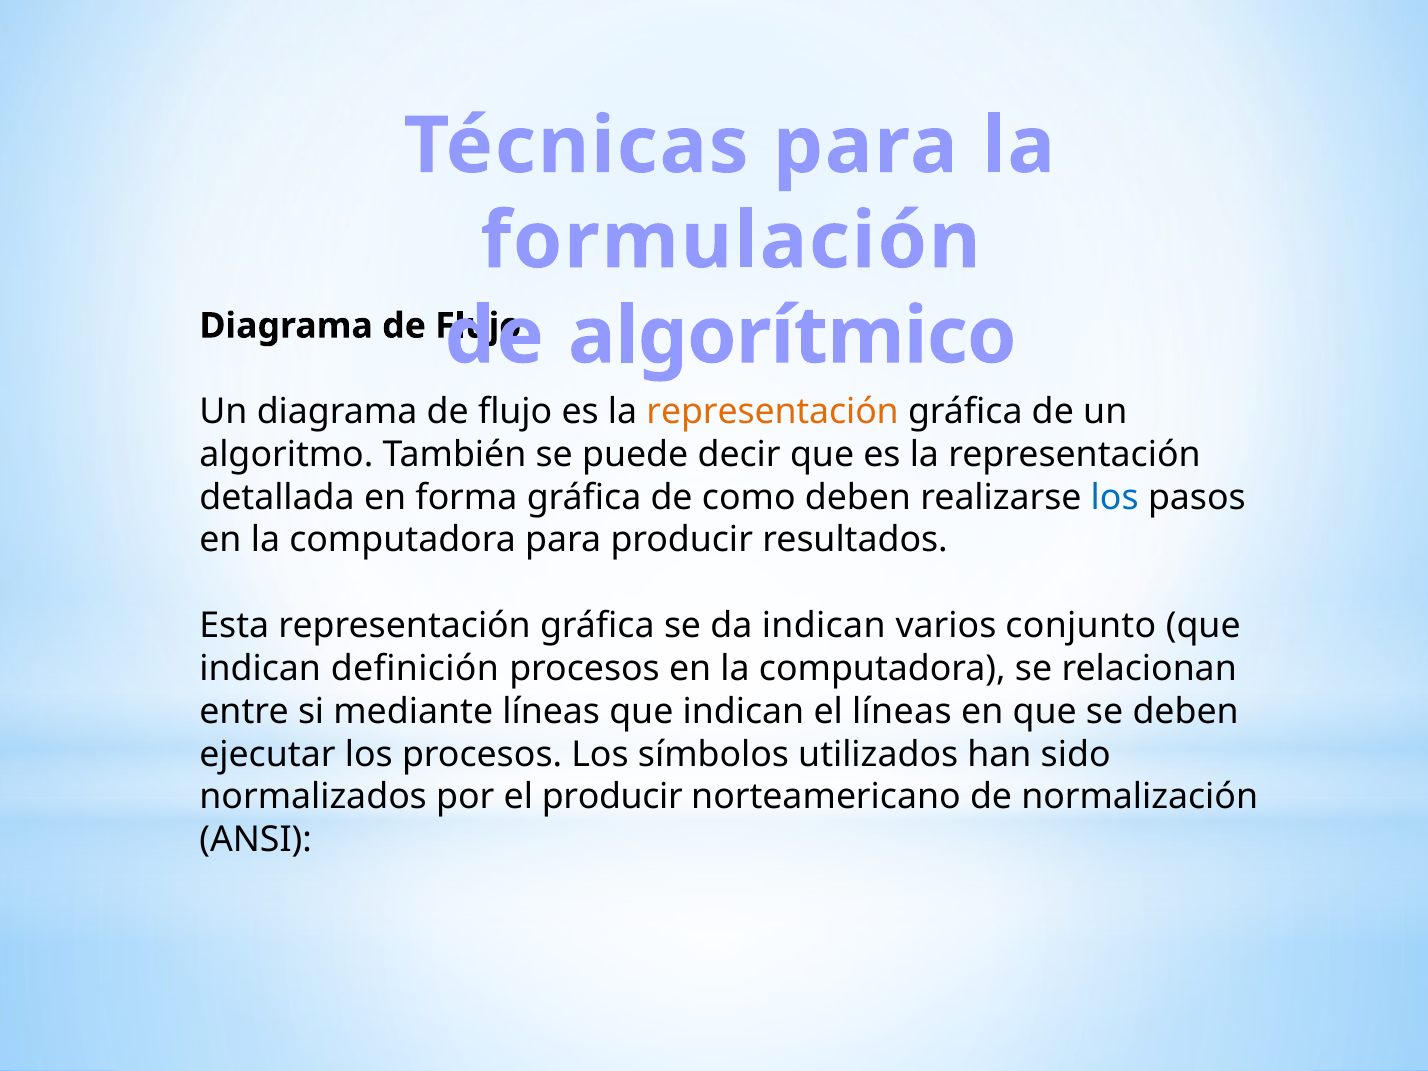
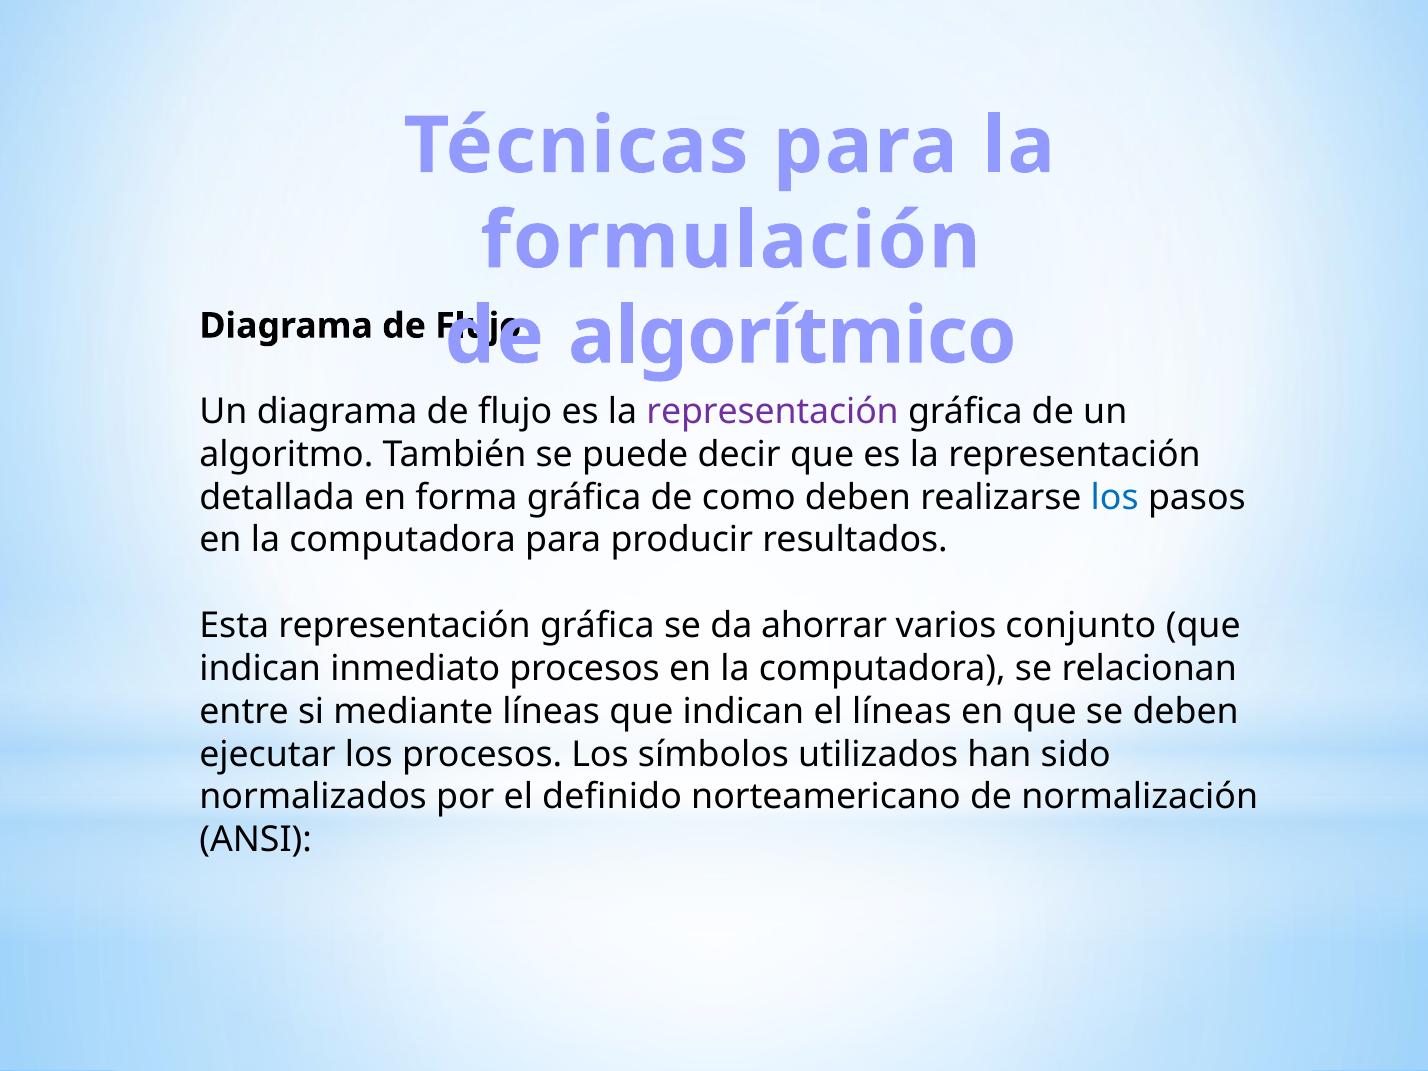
representación at (773, 412) colour: orange -> purple
da indican: indican -> ahorrar
definición: definición -> inmediato
el producir: producir -> definido
